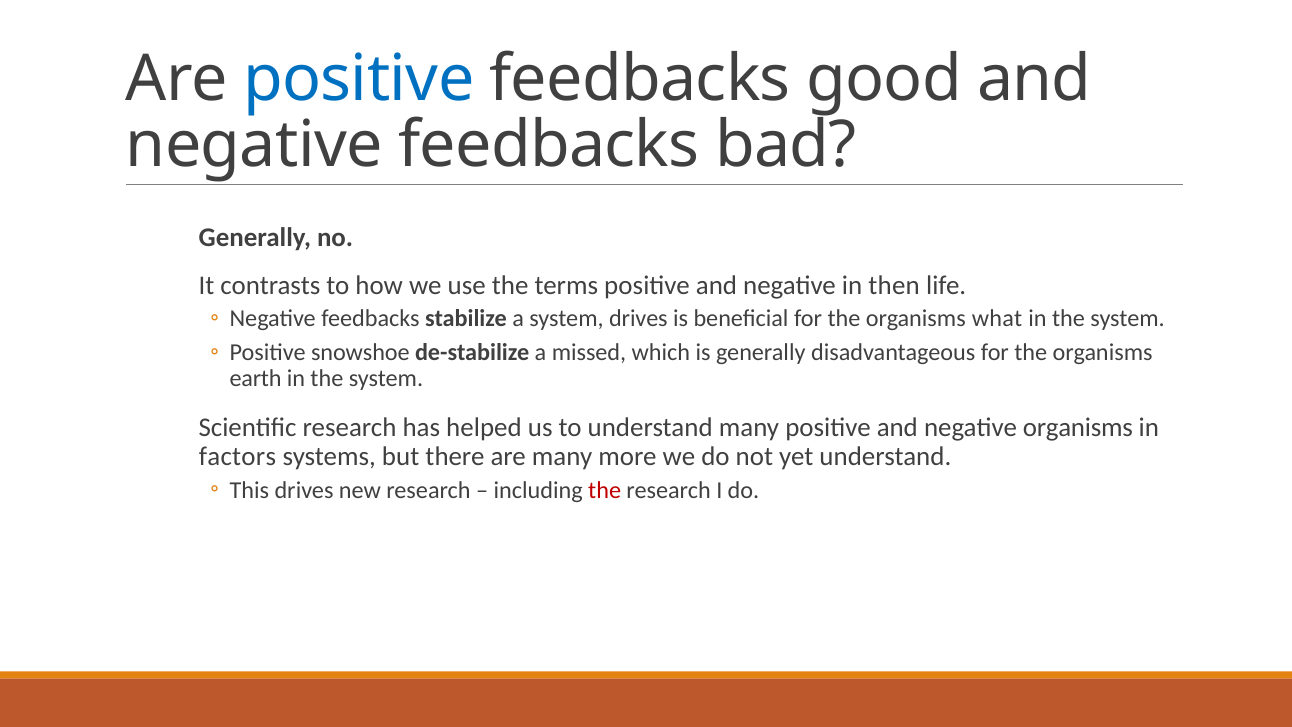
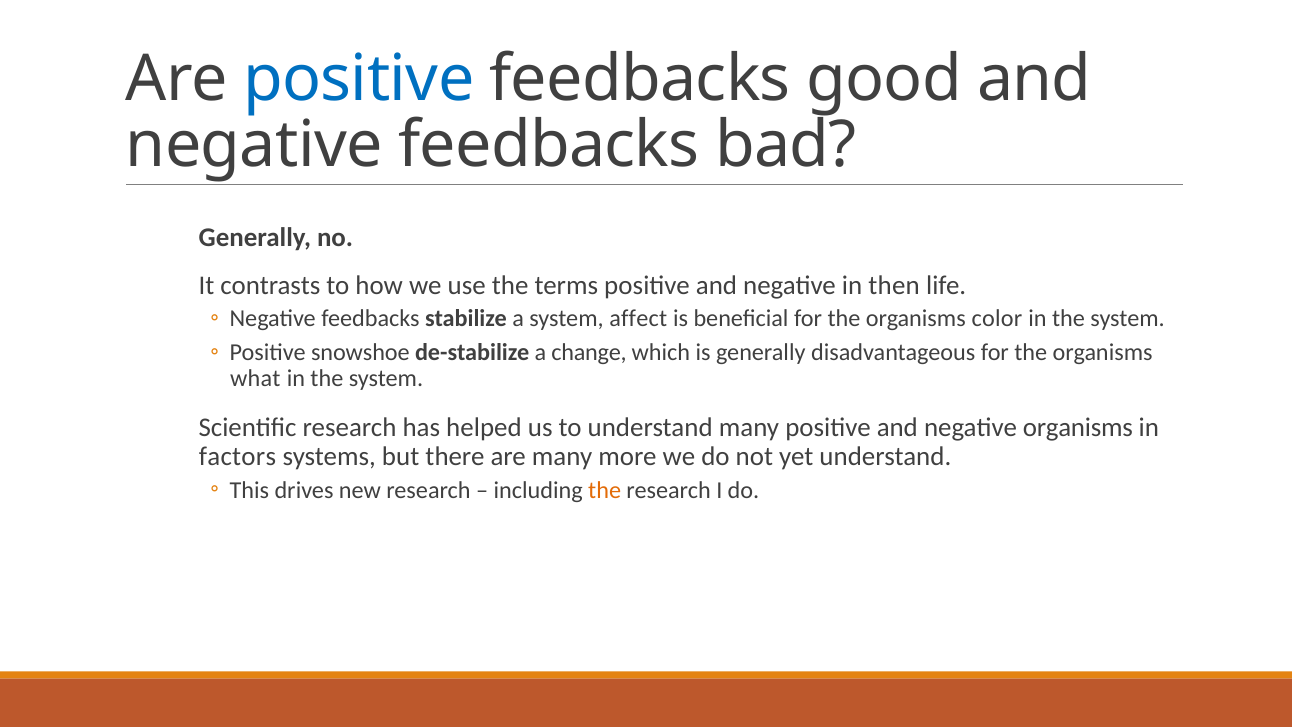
system drives: drives -> affect
what: what -> color
missed: missed -> change
earth: earth -> what
the at (605, 490) colour: red -> orange
